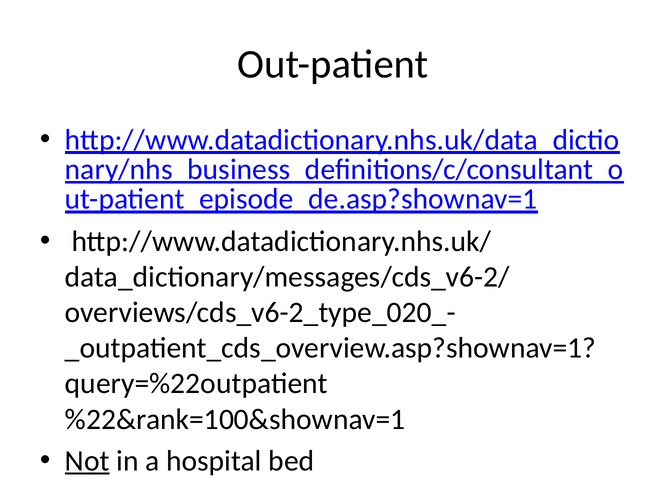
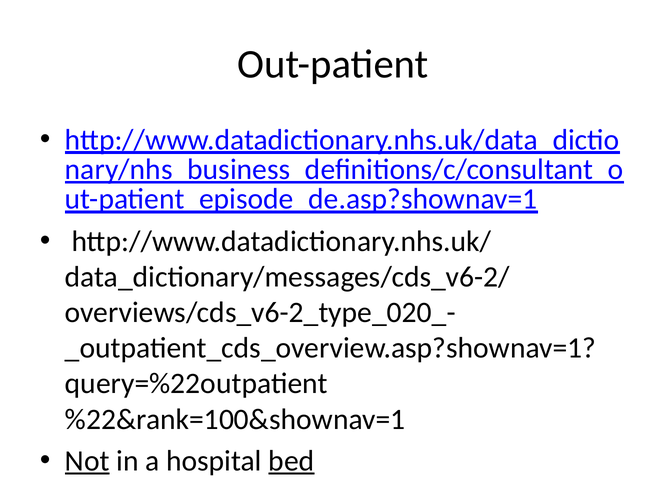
bed underline: none -> present
